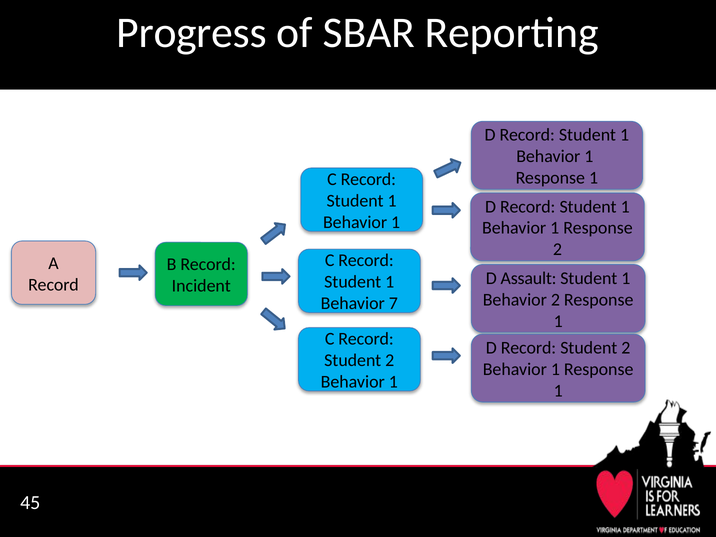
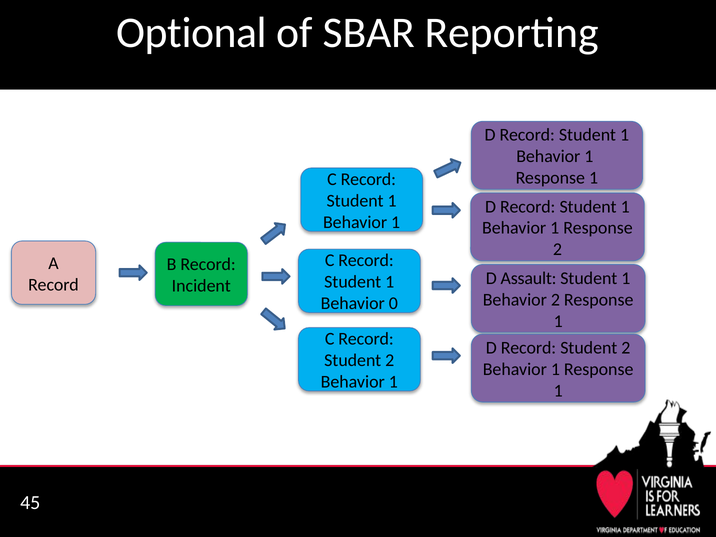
Progress: Progress -> Optional
7: 7 -> 0
